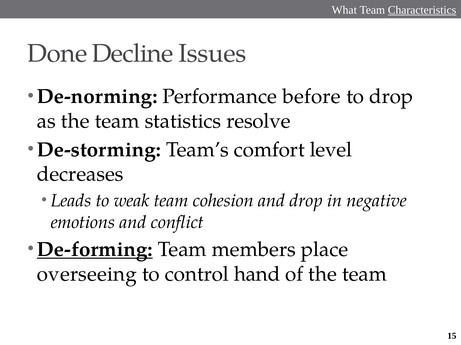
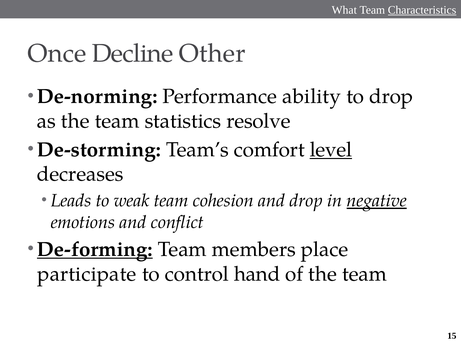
Done: Done -> Once
Issues: Issues -> Other
before: before -> ability
level underline: none -> present
negative underline: none -> present
overseeing: overseeing -> participate
